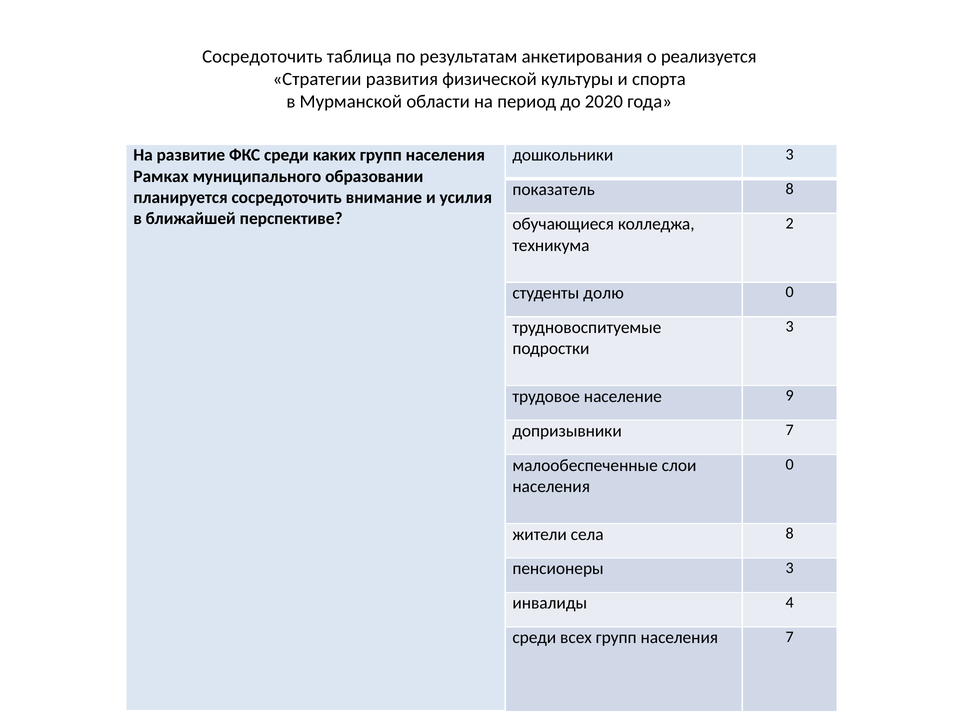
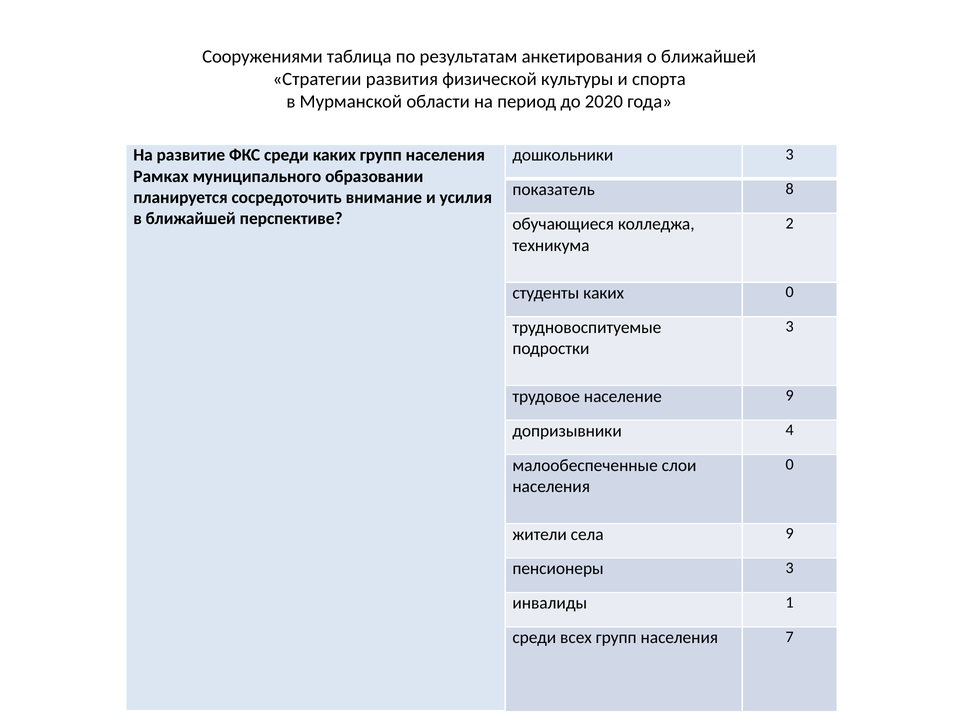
Сосредоточить at (262, 57): Сосредоточить -> Сооружениями
о реализуется: реализуется -> ближайшей
студенты долю: долю -> каких
допризывники 7: 7 -> 4
села 8: 8 -> 9
4: 4 -> 1
